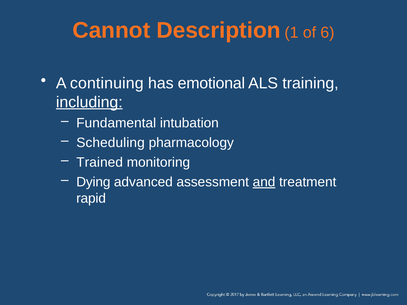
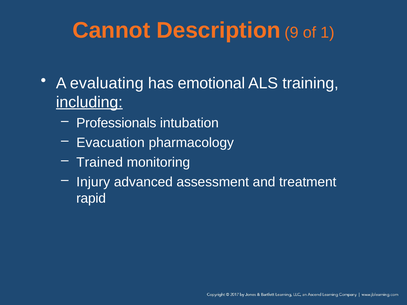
1: 1 -> 9
6: 6 -> 1
continuing: continuing -> evaluating
Fundamental: Fundamental -> Professionals
Scheduling: Scheduling -> Evacuation
Dying: Dying -> Injury
and underline: present -> none
